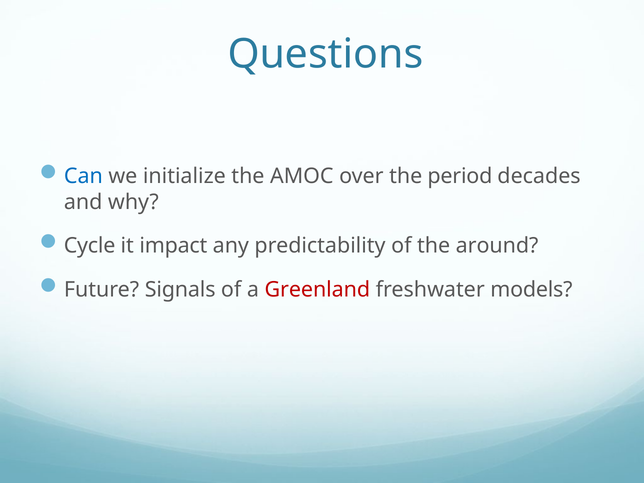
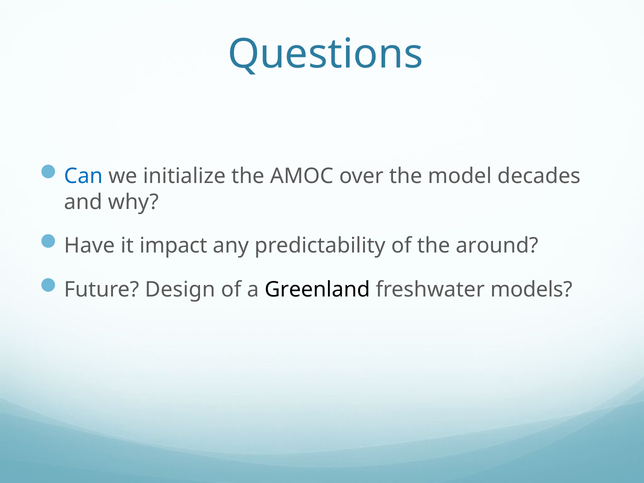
period: period -> model
Cycle: Cycle -> Have
Signals: Signals -> Design
Greenland colour: red -> black
